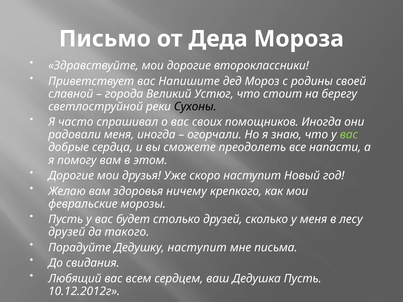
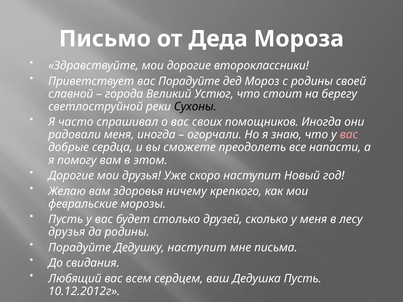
вас Напишите: Напишите -> Порадуйте
вас at (349, 135) colour: light green -> pink
друзей at (67, 232): друзей -> друзья
да такого: такого -> родины
